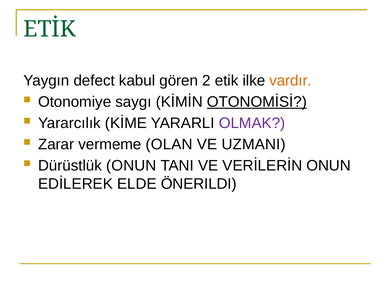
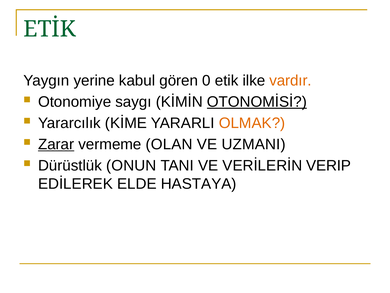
defect: defect -> yerine
2: 2 -> 0
OLMAK colour: purple -> orange
Zarar underline: none -> present
VERİLERİN ONUN: ONUN -> VERIP
ÖNERILDI: ÖNERILDI -> HASTAYA
